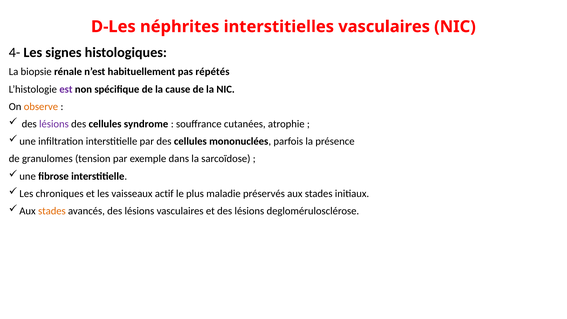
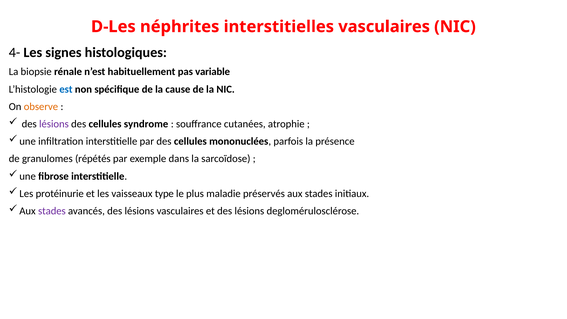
répétés: répétés -> variable
est colour: purple -> blue
tension: tension -> répétés
chroniques: chroniques -> protéinurie
actif: actif -> type
stades at (52, 211) colour: orange -> purple
